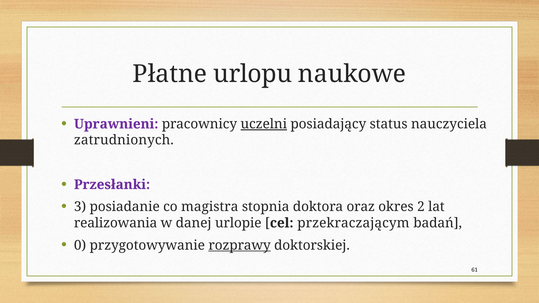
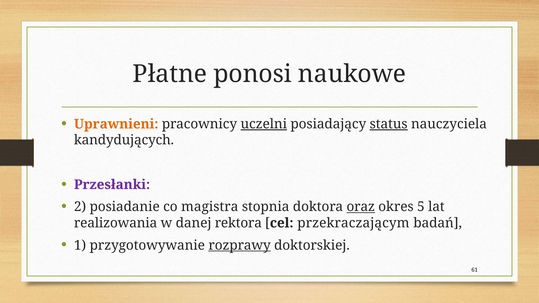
urlopu: urlopu -> ponosi
Uprawnieni colour: purple -> orange
status underline: none -> present
zatrudnionych: zatrudnionych -> kandydujących
3: 3 -> 2
oraz underline: none -> present
2: 2 -> 5
urlopie: urlopie -> rektora
0: 0 -> 1
